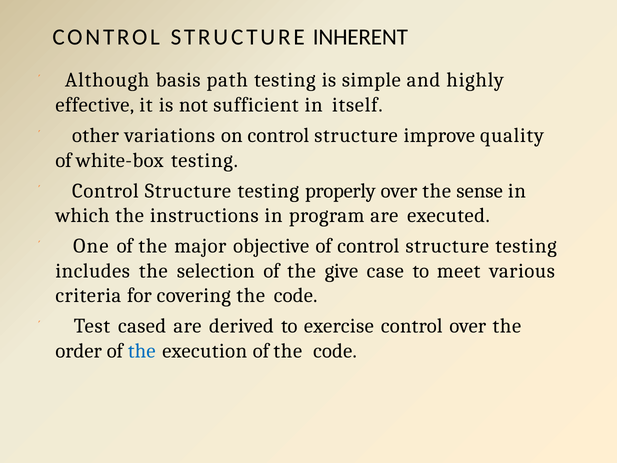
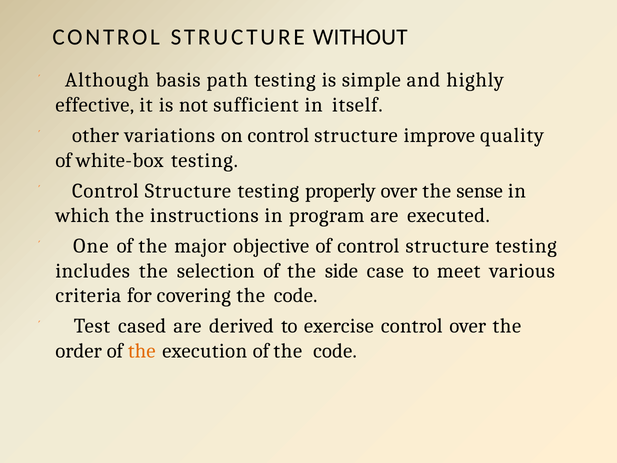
INHERENT: INHERENT -> WITHOUT
give: give -> side
the at (142, 351) colour: blue -> orange
